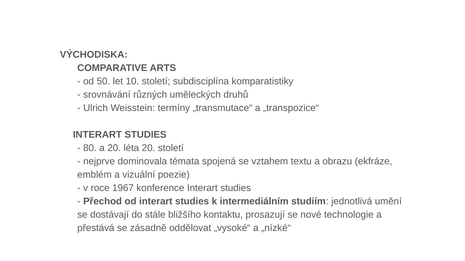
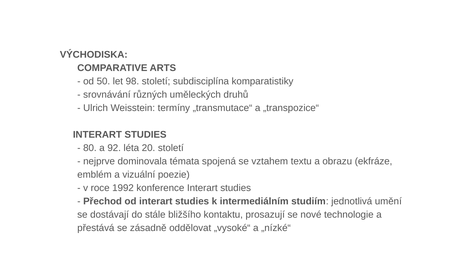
10: 10 -> 98
a 20: 20 -> 92
1967: 1967 -> 1992
